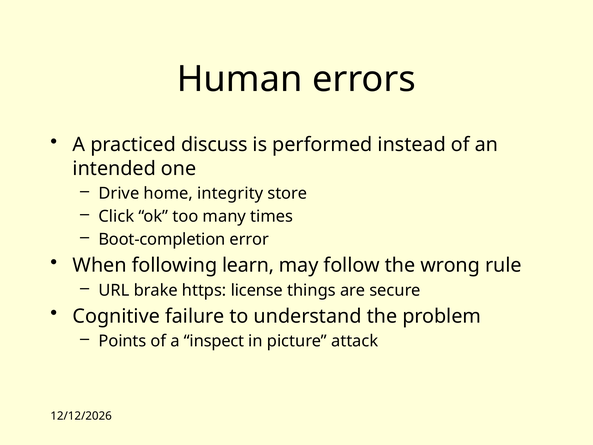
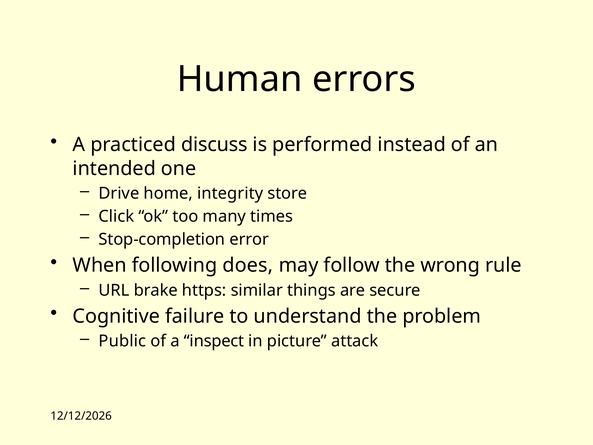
Boot-completion: Boot-completion -> Stop-completion
learn: learn -> does
license: license -> similar
Points: Points -> Public
